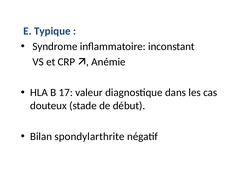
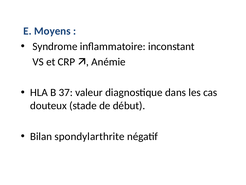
Typique: Typique -> Moyens
17: 17 -> 37
